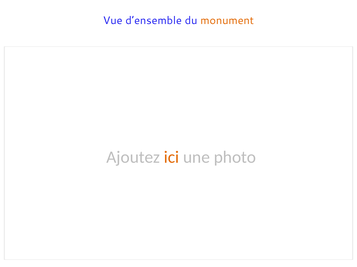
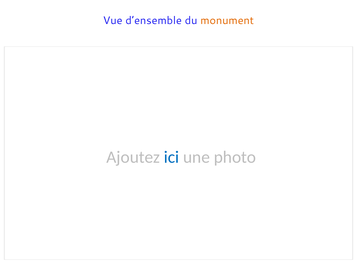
ici colour: orange -> blue
